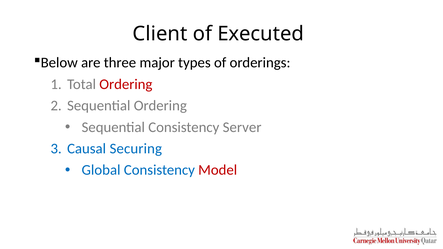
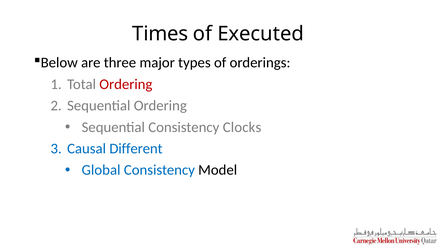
Client: Client -> Times
Server: Server -> Clocks
Securing: Securing -> Different
Model colour: red -> black
